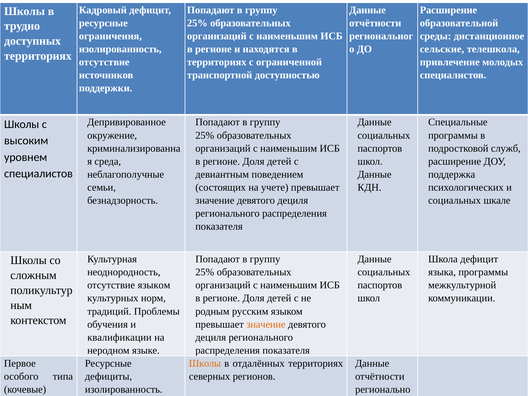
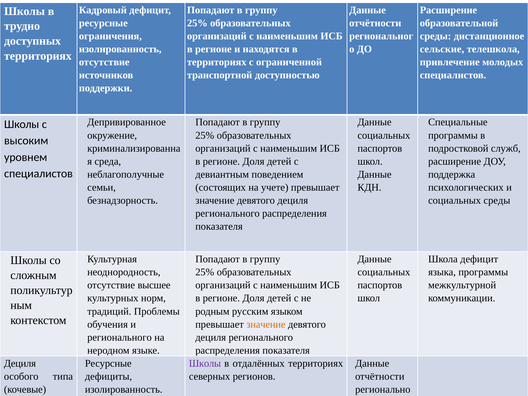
социальных шкале: шкале -> среды
отсутствие языком: языком -> высшее
квалификации at (119, 337): квалификации -> регионального
Первое at (20, 363): Первое -> Дециля
Школы at (205, 363) colour: orange -> purple
